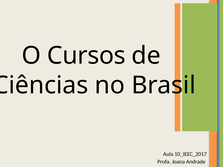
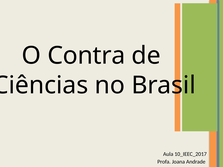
Cursos: Cursos -> Contra
